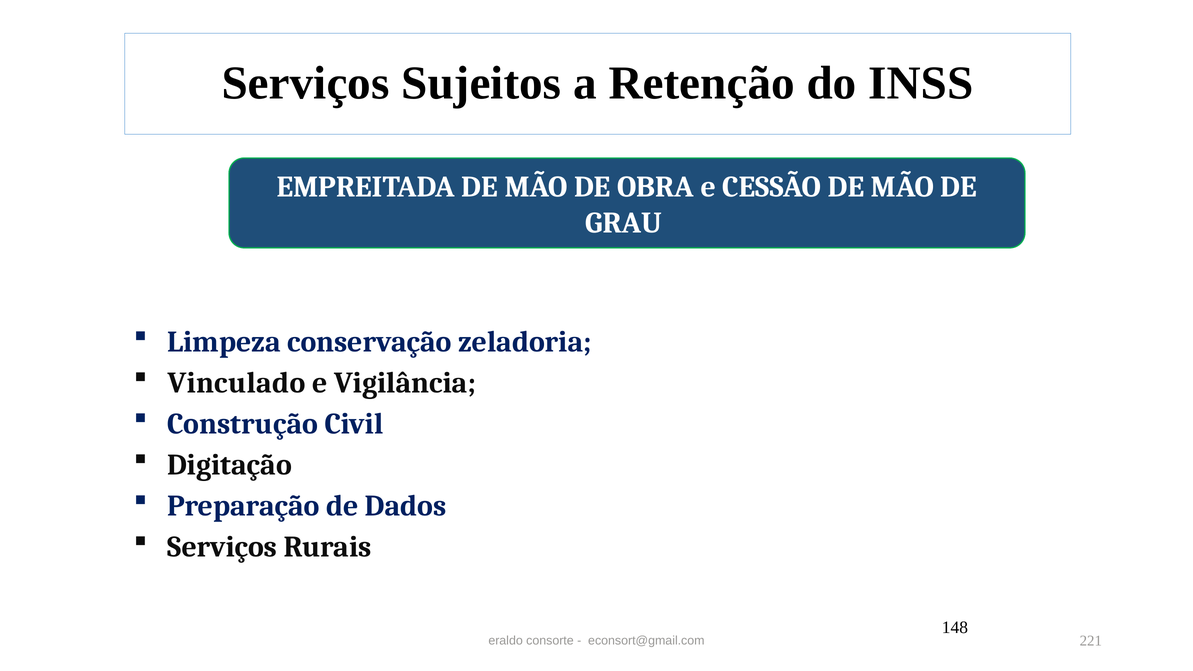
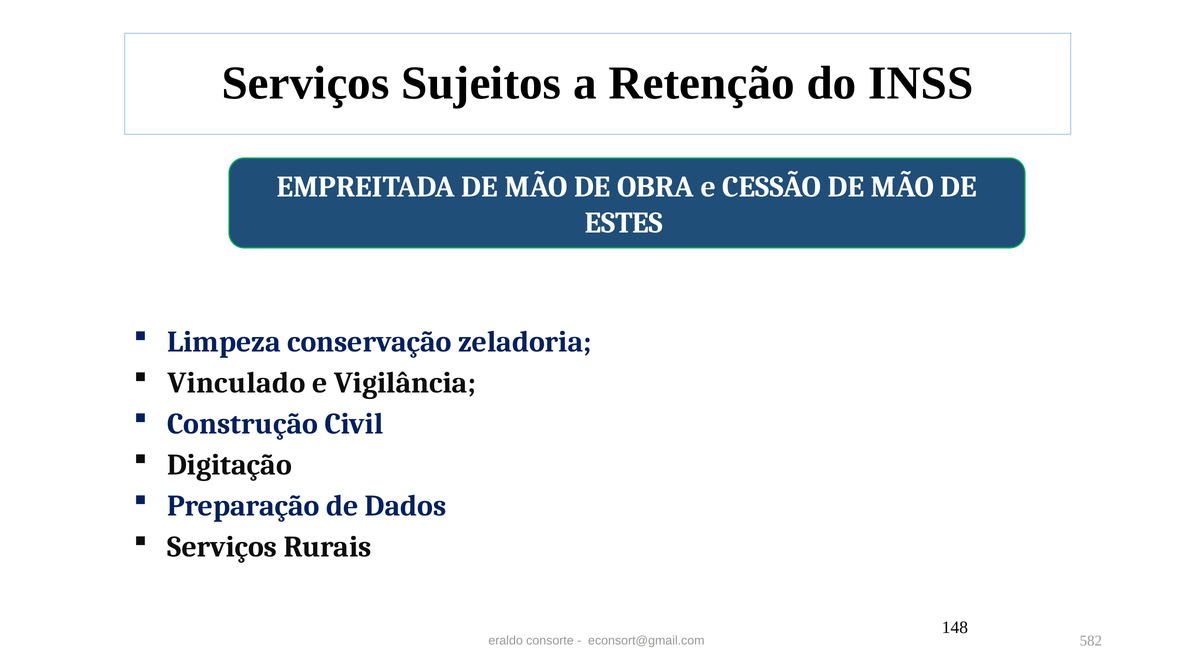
GRAU: GRAU -> ESTES
221: 221 -> 582
